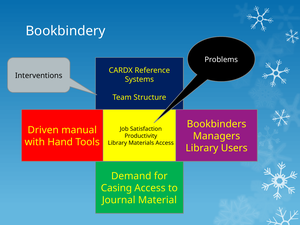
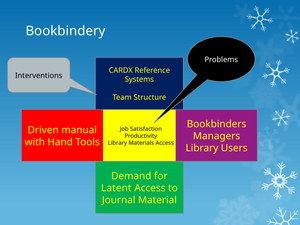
Casing: Casing -> Latent
